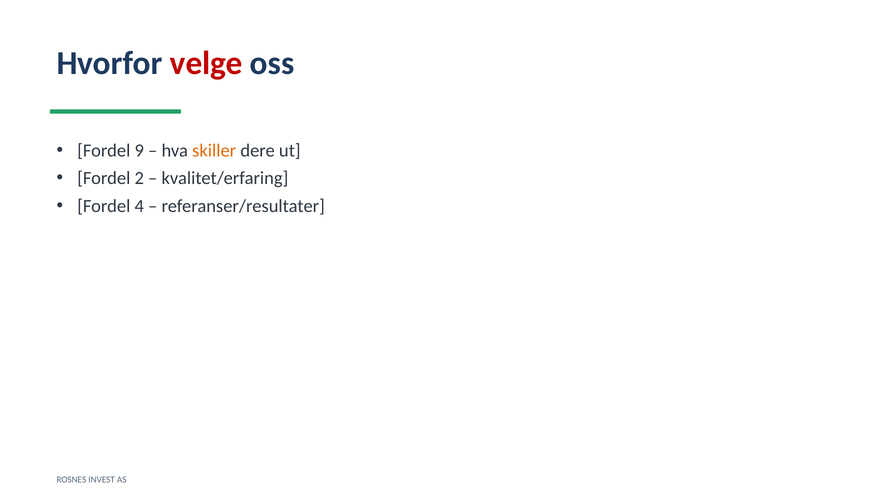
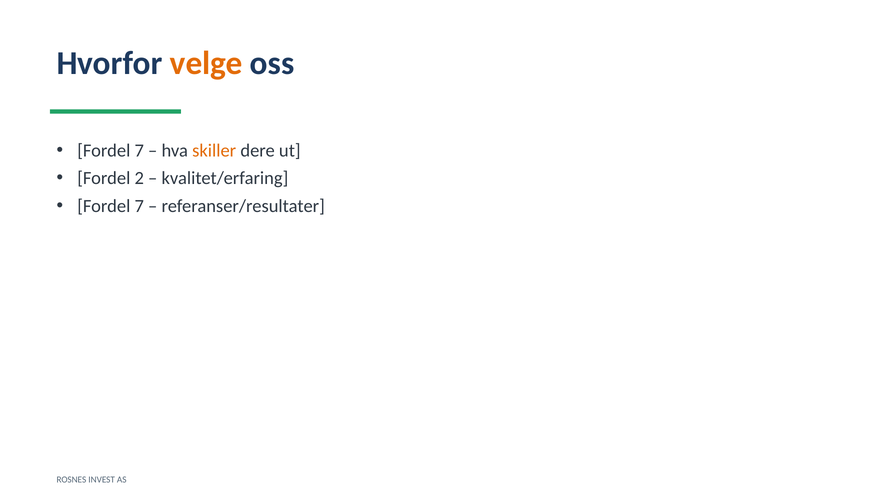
velge colour: red -> orange
9 at (139, 150): 9 -> 7
4 at (139, 206): 4 -> 7
